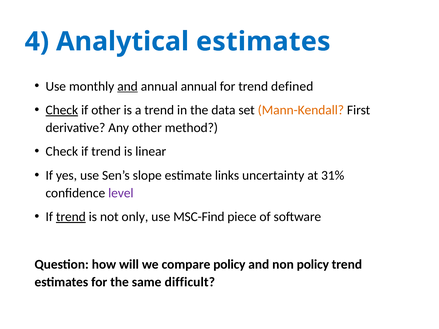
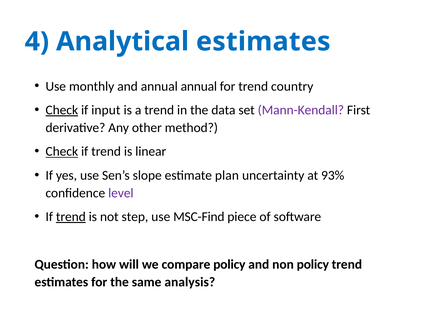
and at (128, 86) underline: present -> none
defined: defined -> country
if other: other -> input
Mann-Kendall colour: orange -> purple
Check at (62, 152) underline: none -> present
links: links -> plan
31%: 31% -> 93%
only: only -> step
difficult: difficult -> analysis
